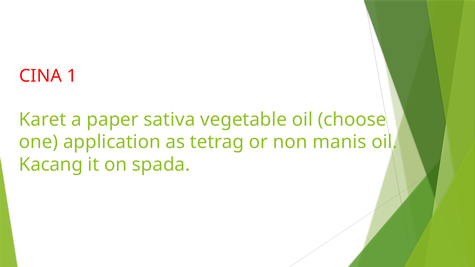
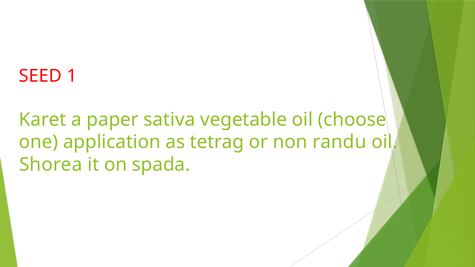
CINA: CINA -> SEED
manis: manis -> randu
Kacang: Kacang -> Shorea
